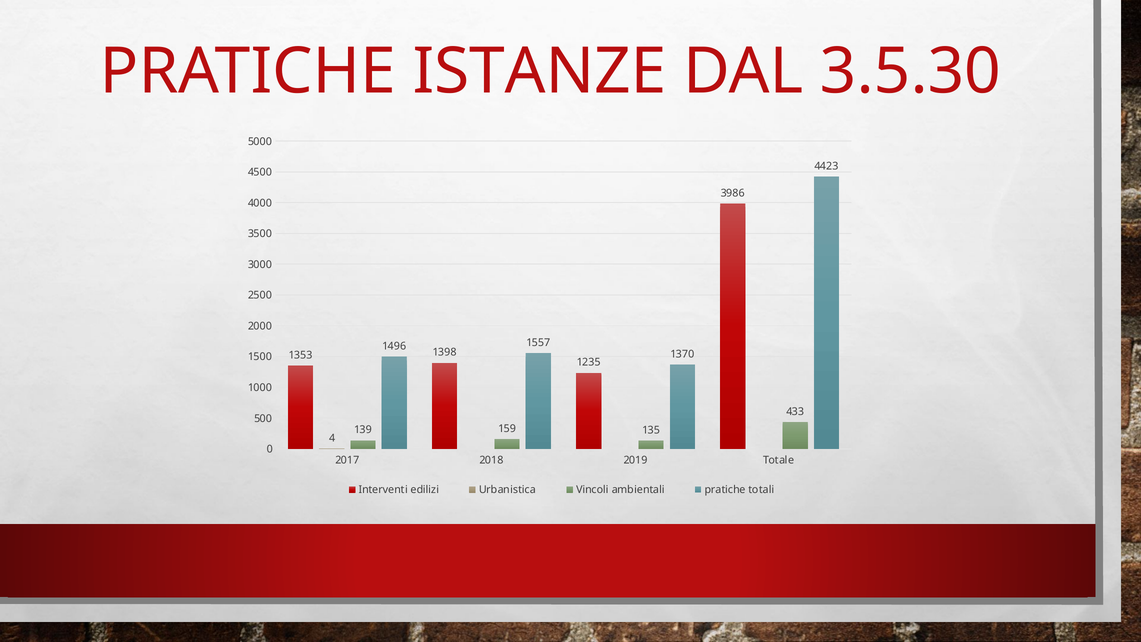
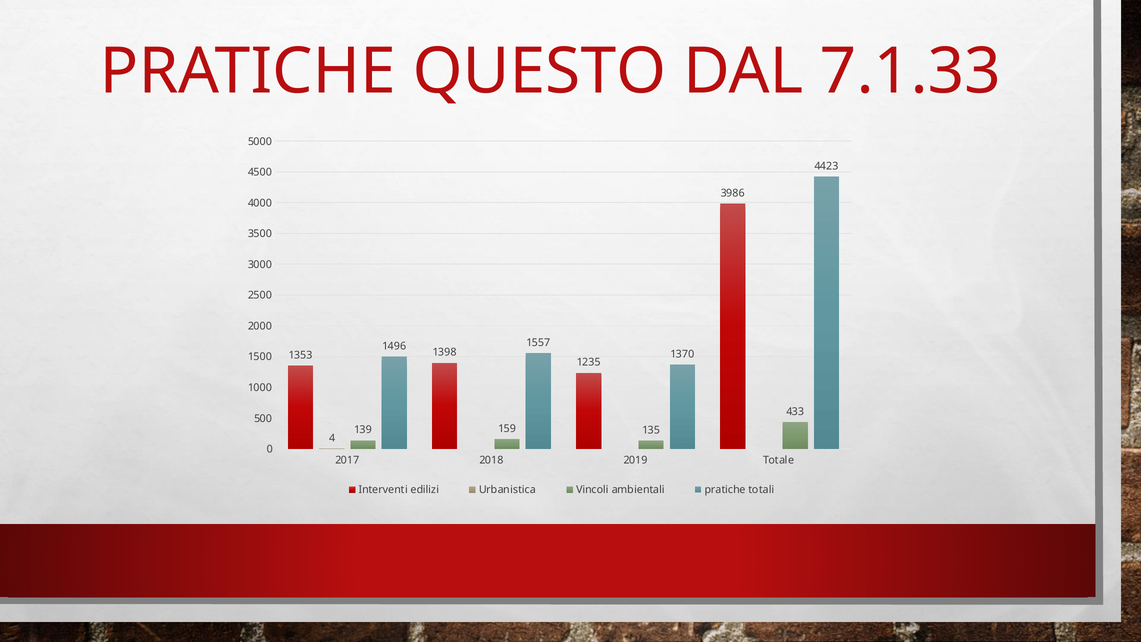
ISTANZE: ISTANZE -> QUESTO
3.5.30: 3.5.30 -> 7.1.33
